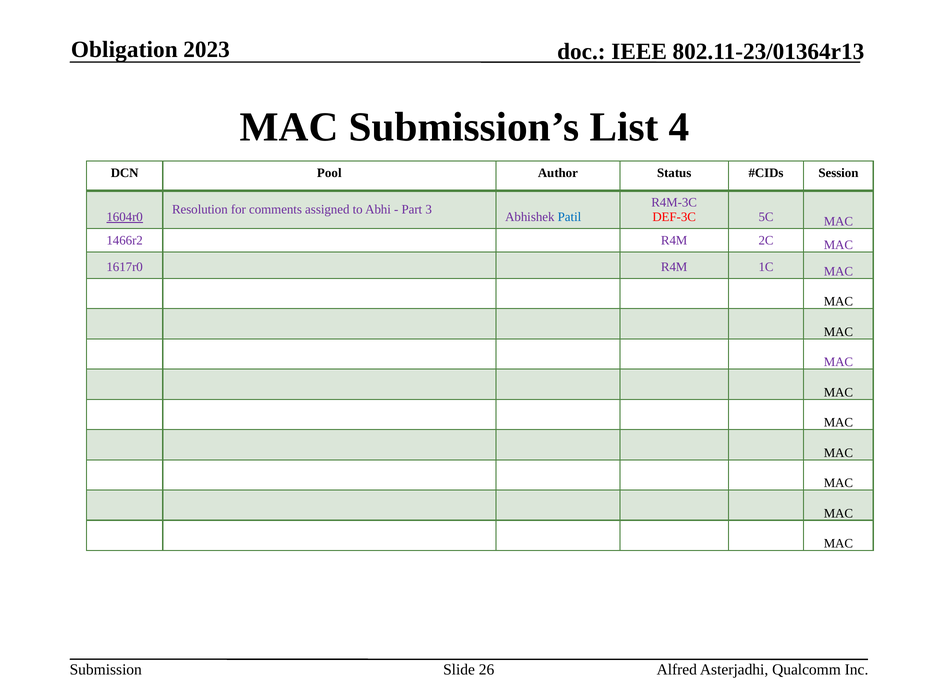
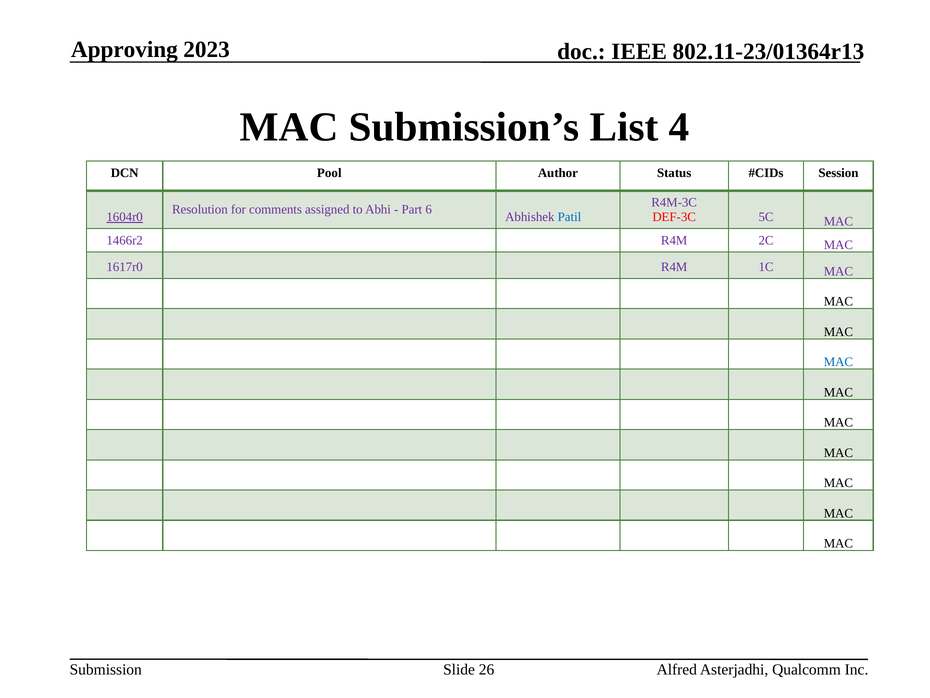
Obligation: Obligation -> Approving
3: 3 -> 6
MAC at (838, 362) colour: purple -> blue
